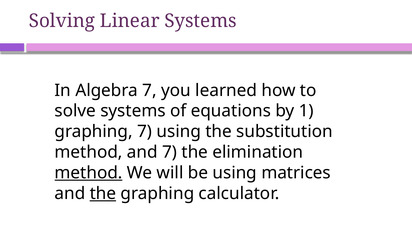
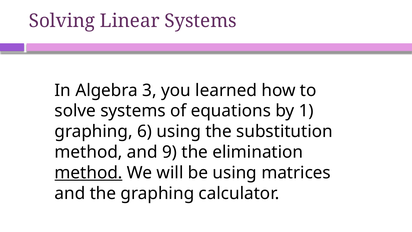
Algebra 7: 7 -> 3
graphing 7: 7 -> 6
and 7: 7 -> 9
the at (103, 193) underline: present -> none
